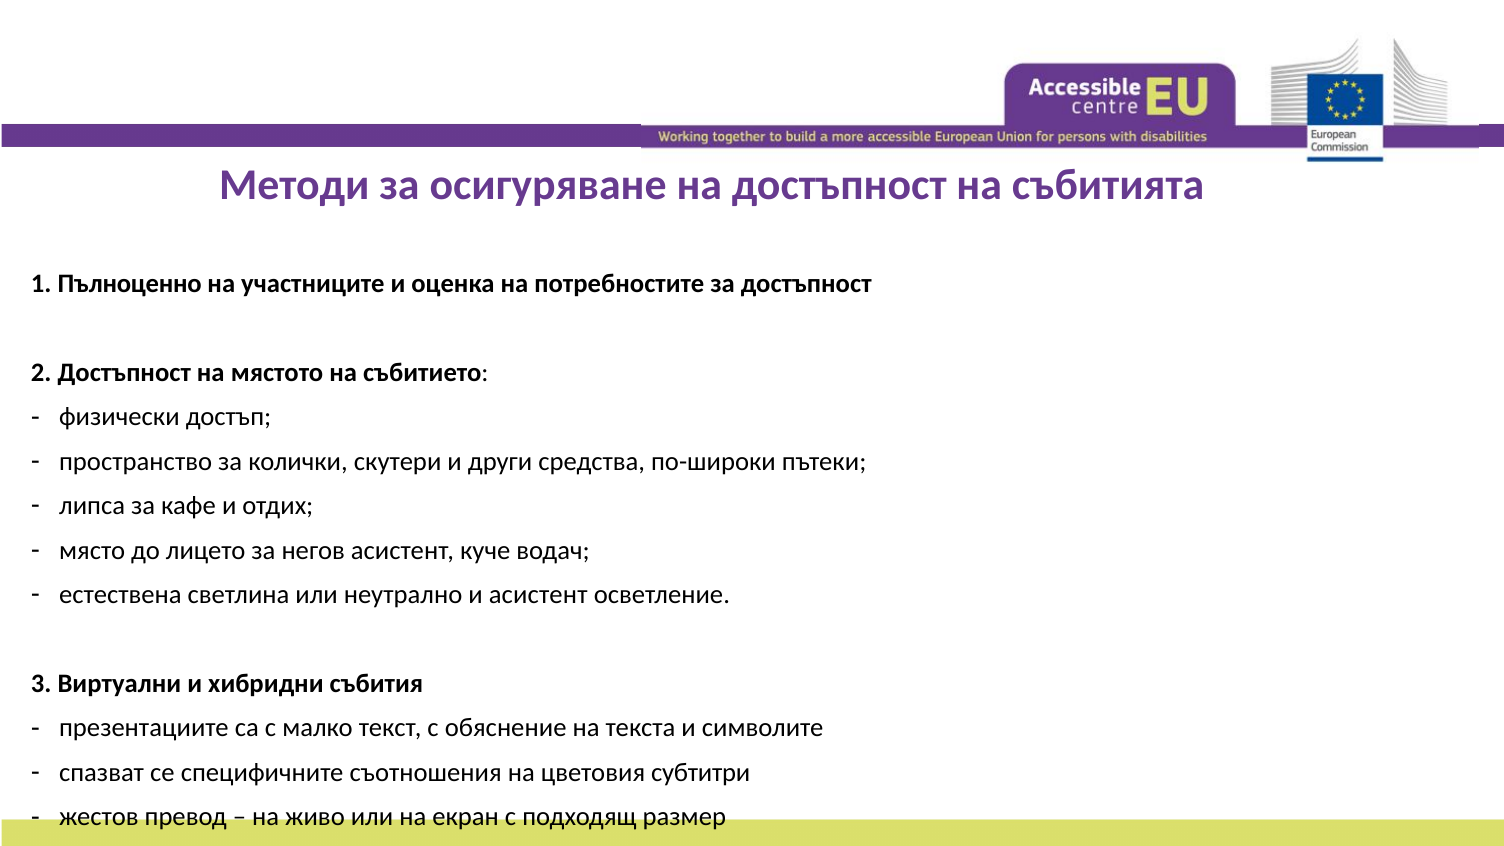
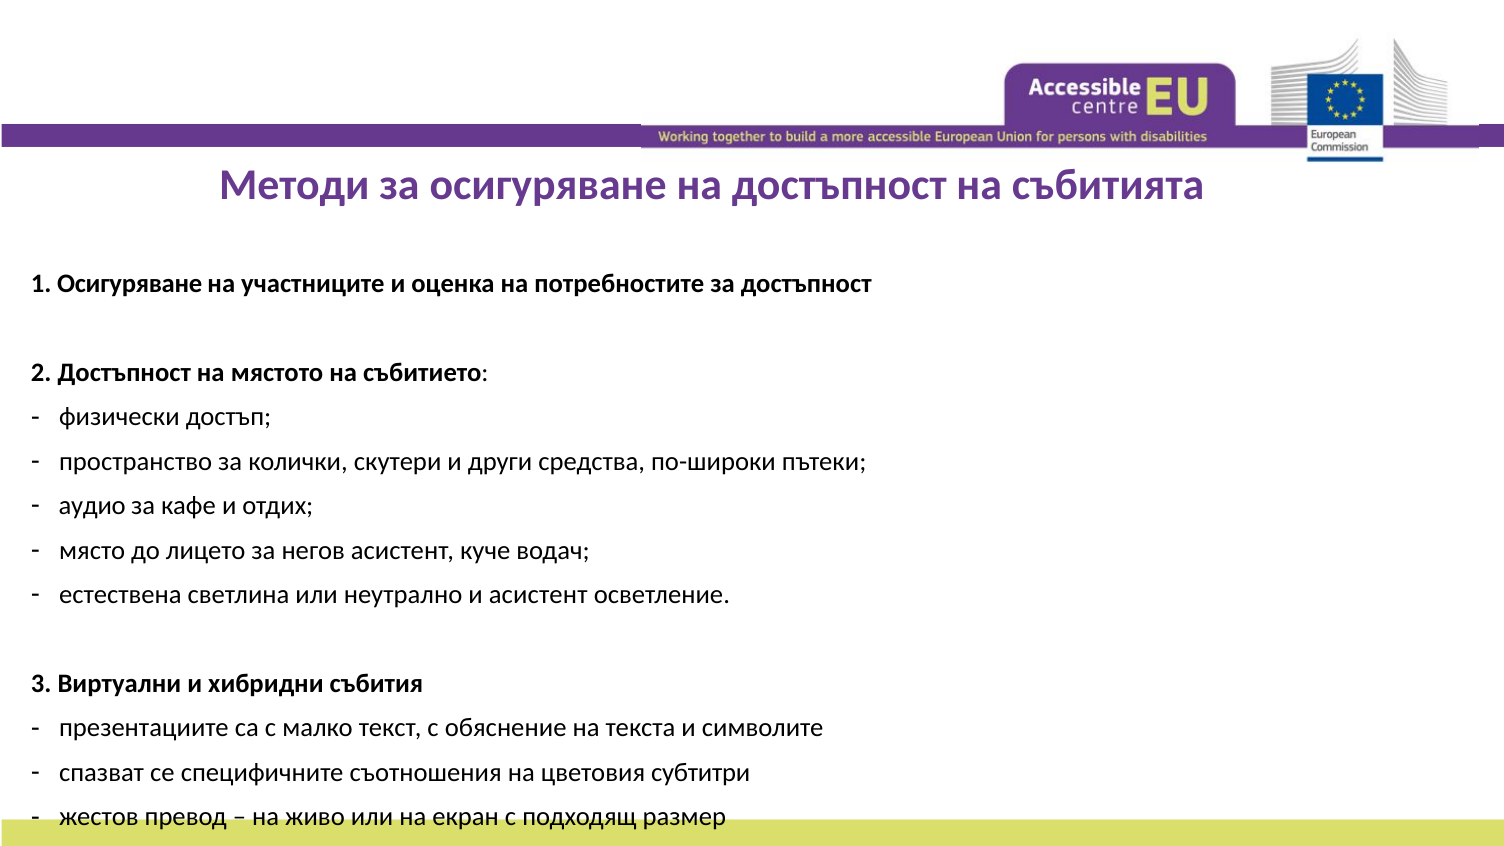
1 Пълноценно: Пълноценно -> Осигуряване
липса: липса -> аудио
